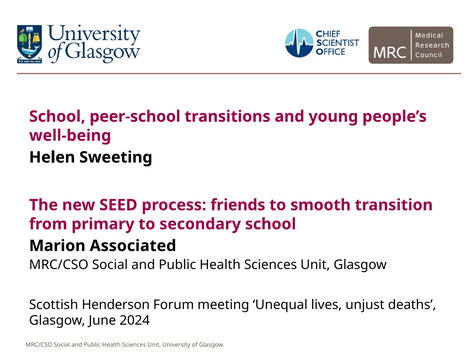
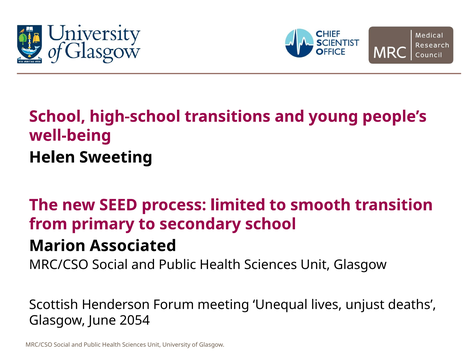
peer-school: peer-school -> high-school
friends: friends -> limited
2024: 2024 -> 2054
